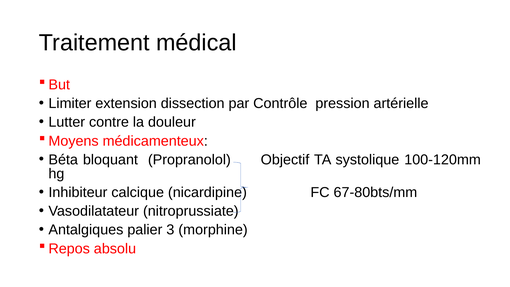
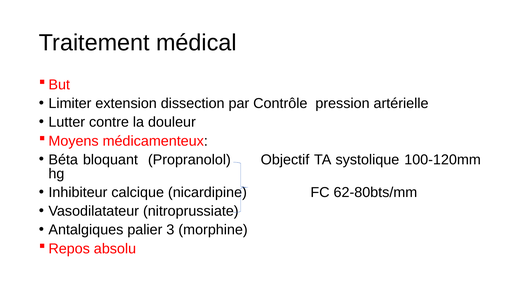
67-80bts/mm: 67-80bts/mm -> 62-80bts/mm
